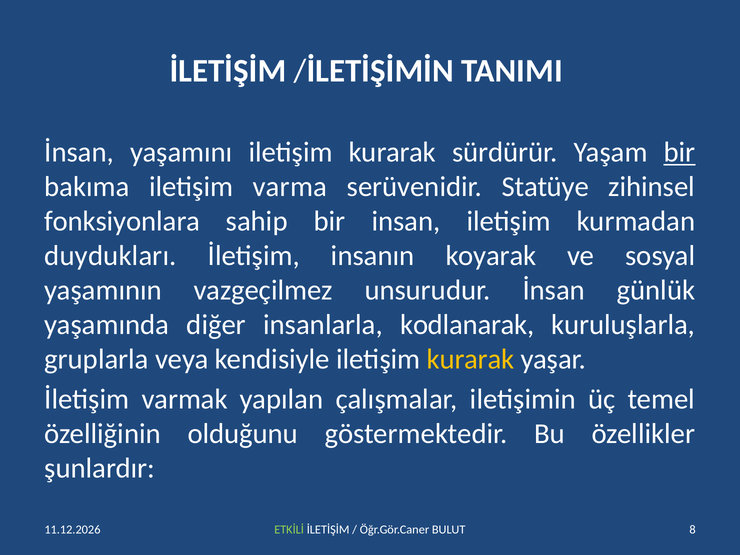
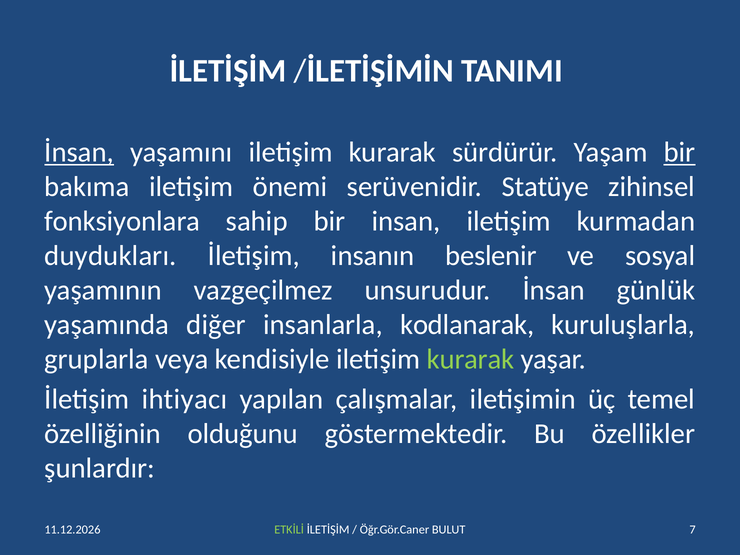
İnsan at (79, 152) underline: none -> present
varma: varma -> önemi
koyarak: koyarak -> beslenir
kurarak at (471, 359) colour: yellow -> light green
varmak: varmak -> ihtiyacı
8: 8 -> 7
